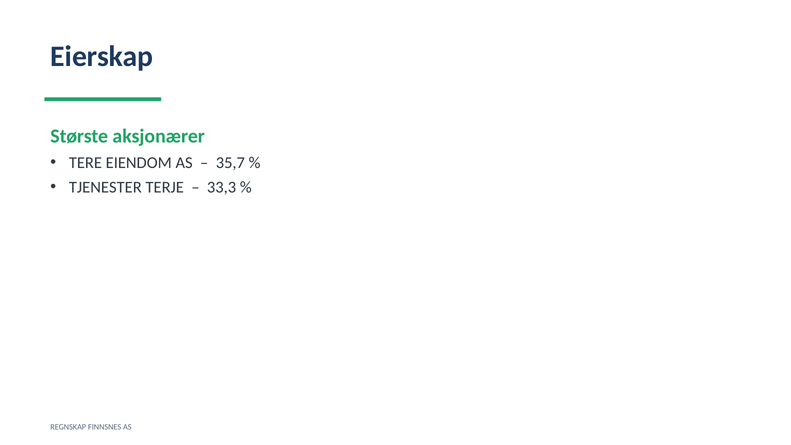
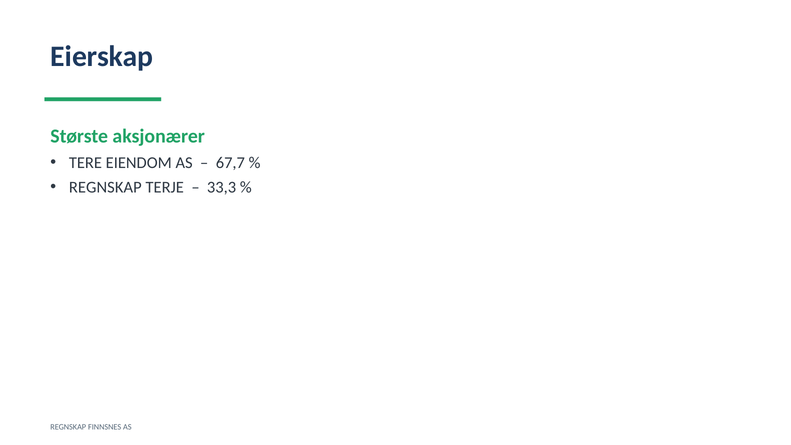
35,7: 35,7 -> 67,7
TJENESTER at (105, 187): TJENESTER -> REGNSKAP
